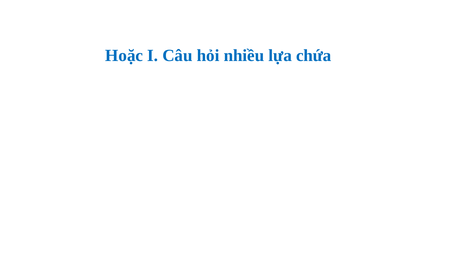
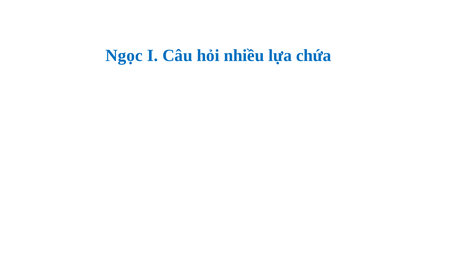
Hoặc: Hoặc -> Ngọc
